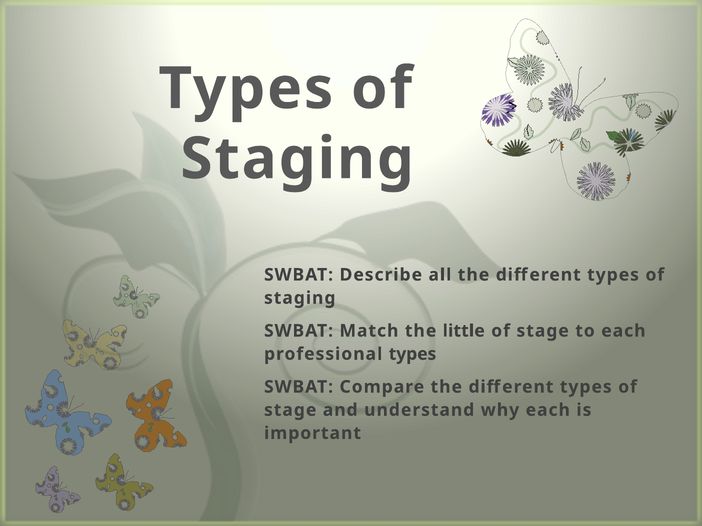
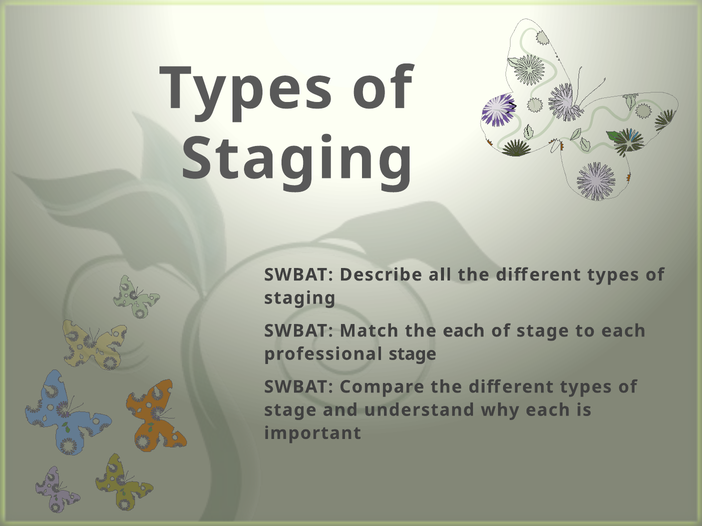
the little: little -> each
professional types: types -> stage
